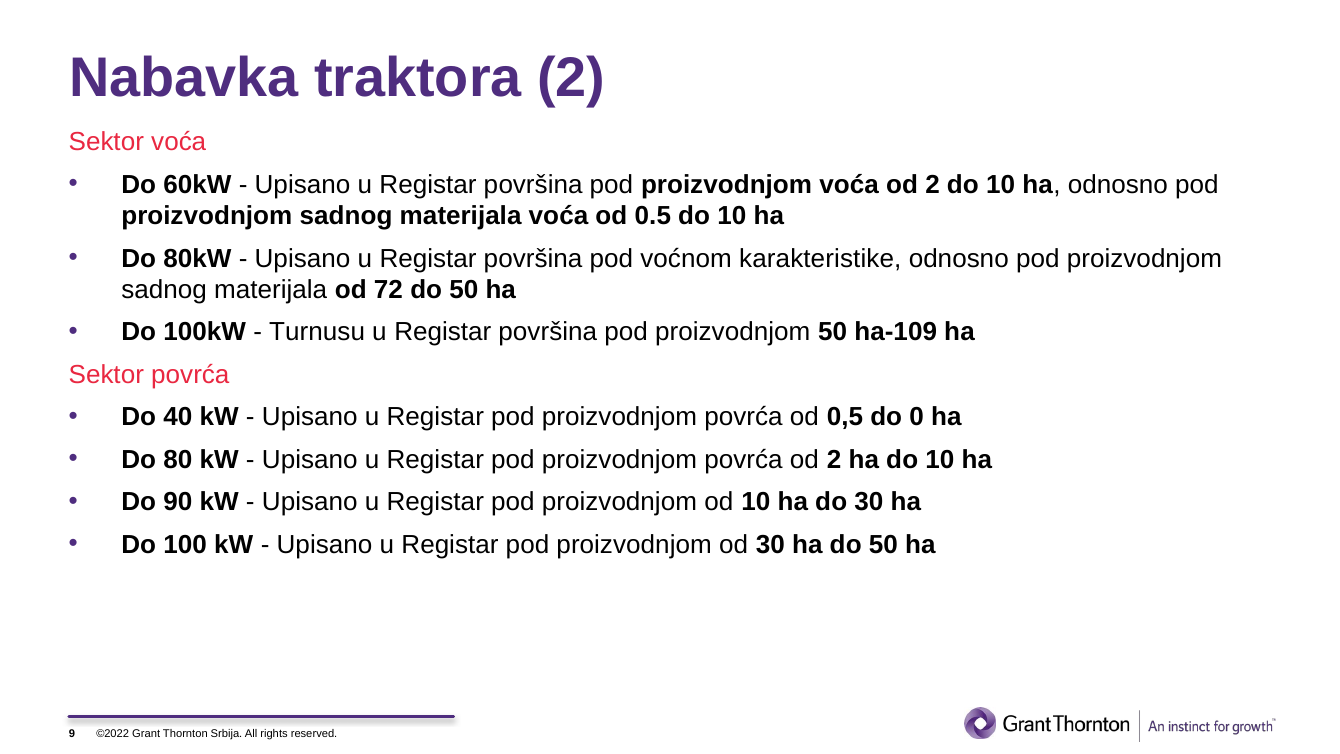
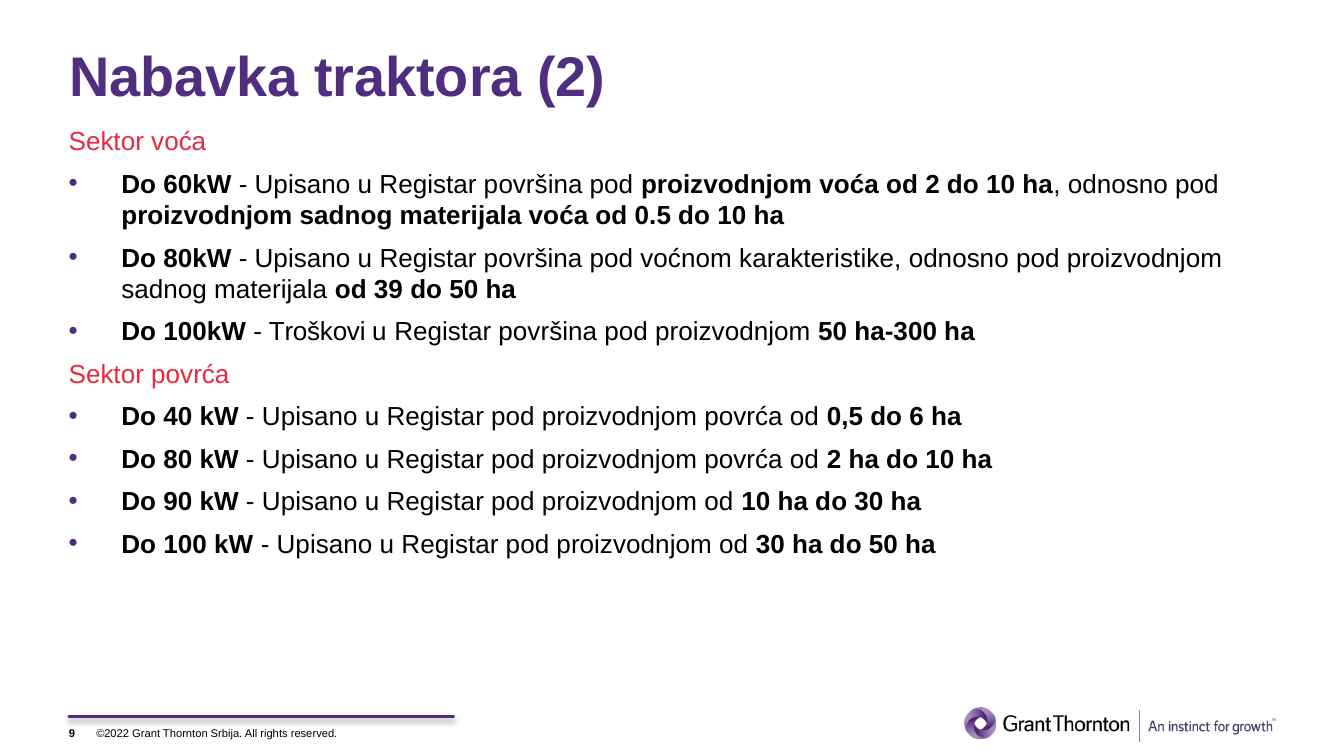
72: 72 -> 39
Turnusu: Turnusu -> Troškovi
ha-109: ha-109 -> ha-300
0: 0 -> 6
